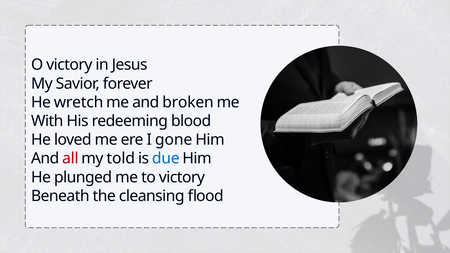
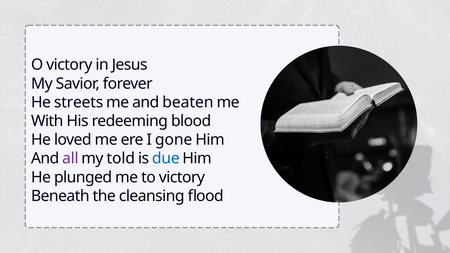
wretch: wretch -> streets
broken: broken -> beaten
all colour: red -> purple
